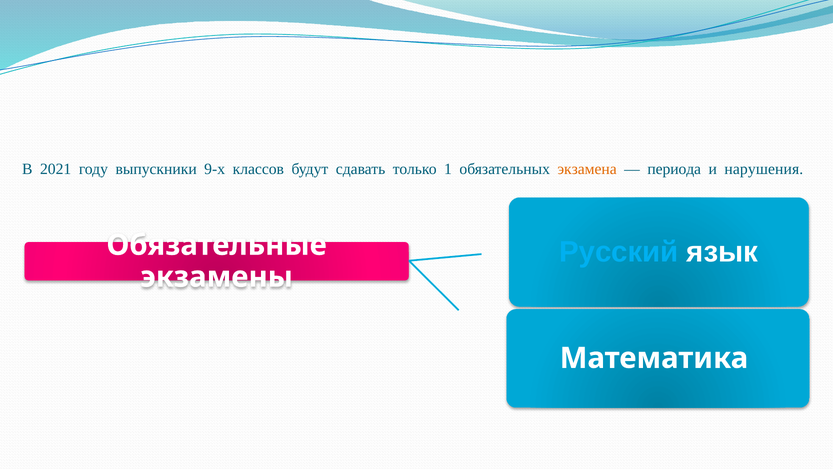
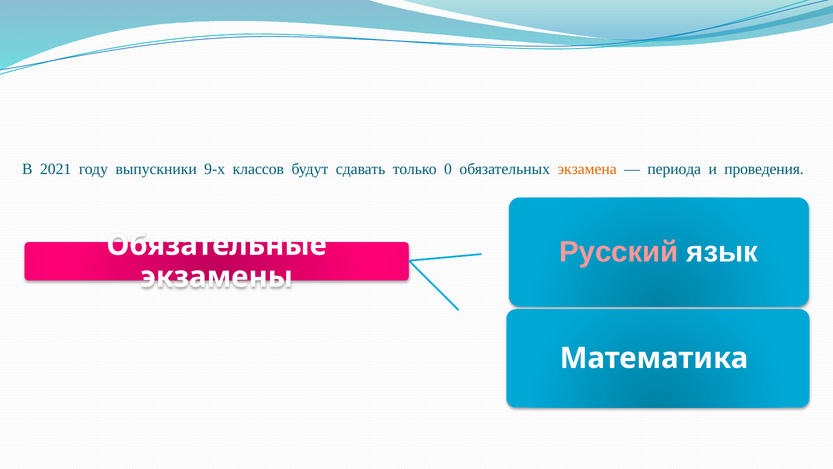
1: 1 -> 0
нарушения: нарушения -> проведения
Русский colour: light blue -> pink
